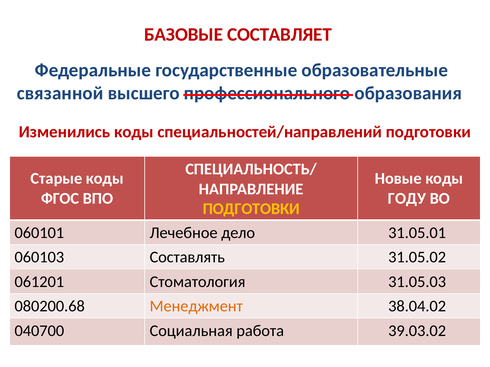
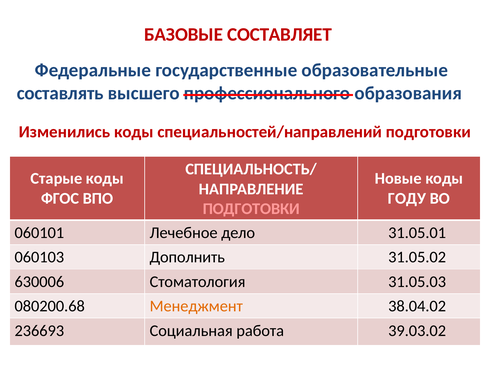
связанной: связанной -> составлять
ПОДГОТОВКИ at (251, 209) colour: yellow -> pink
Составлять: Составлять -> Дополнить
061201: 061201 -> 630006
040700: 040700 -> 236693
